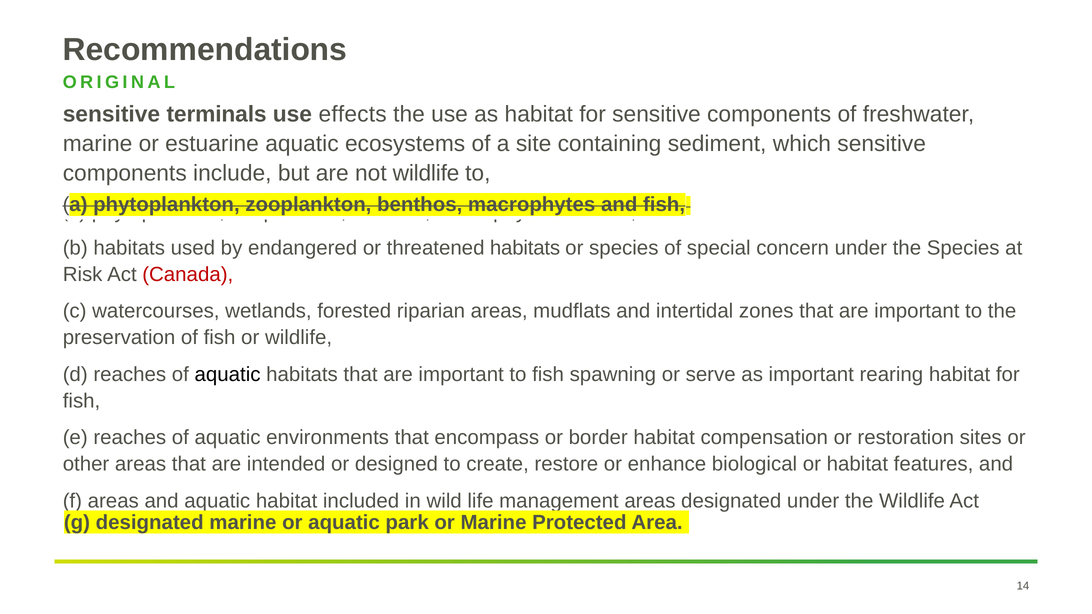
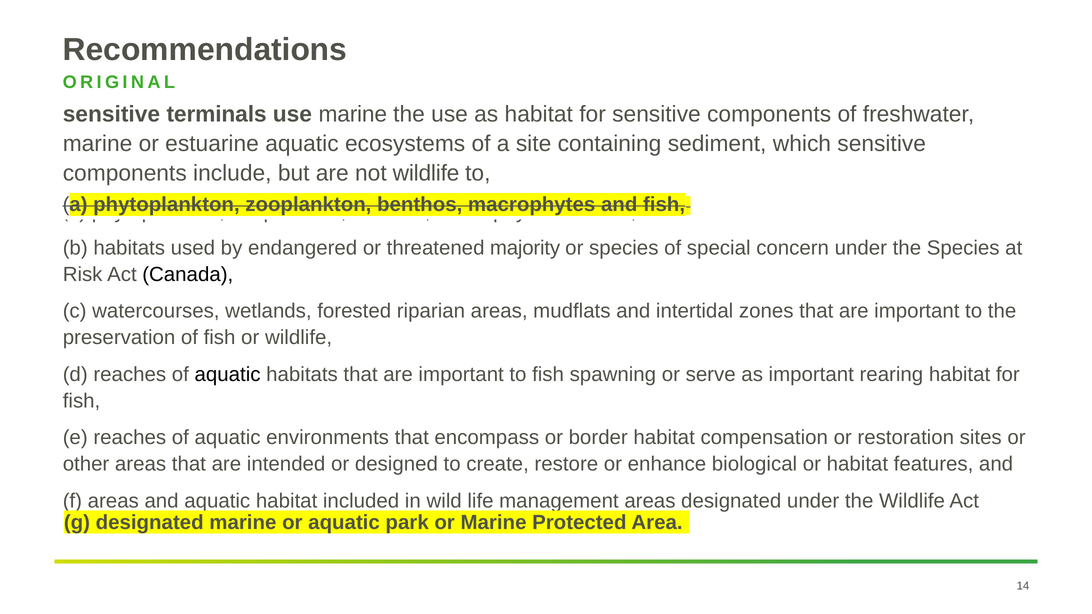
use effects: effects -> marine
threatened habitats: habitats -> majority
Canada colour: red -> black
